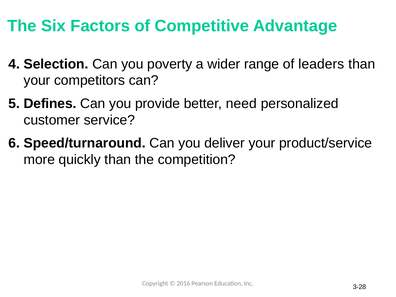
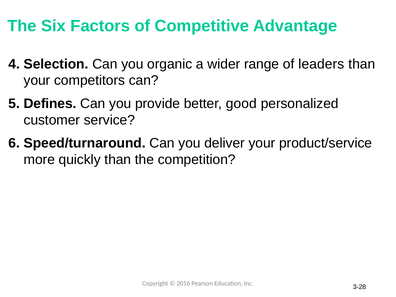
poverty: poverty -> organic
need: need -> good
